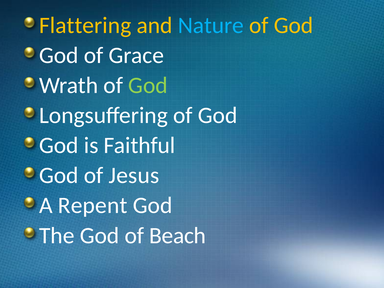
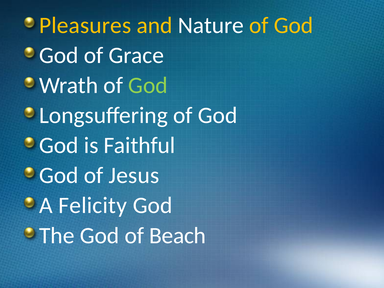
Flattering: Flattering -> Pleasures
Nature colour: light blue -> white
Repent: Repent -> Felicity
